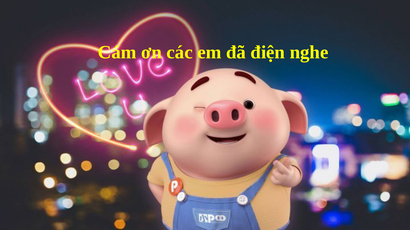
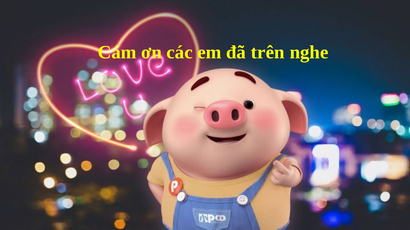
điện: điện -> trên
